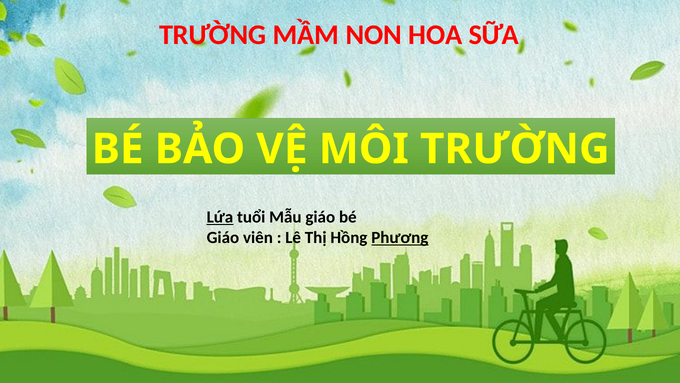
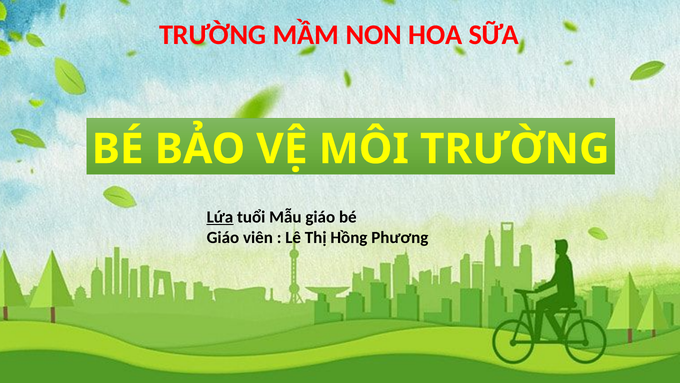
Phương underline: present -> none
